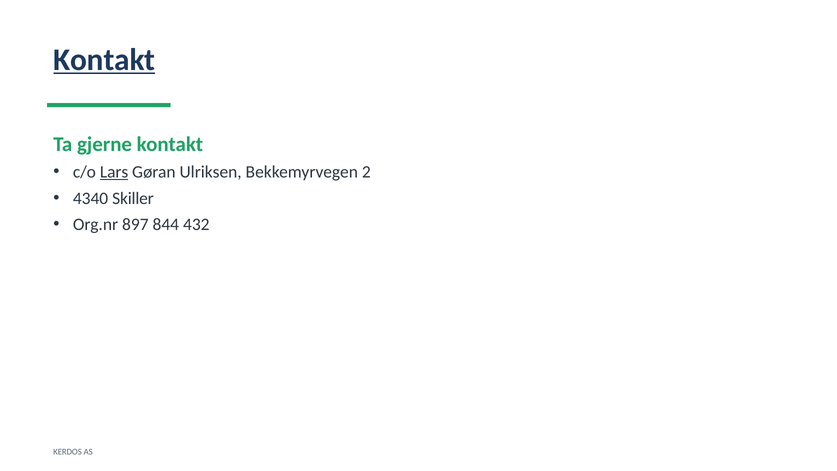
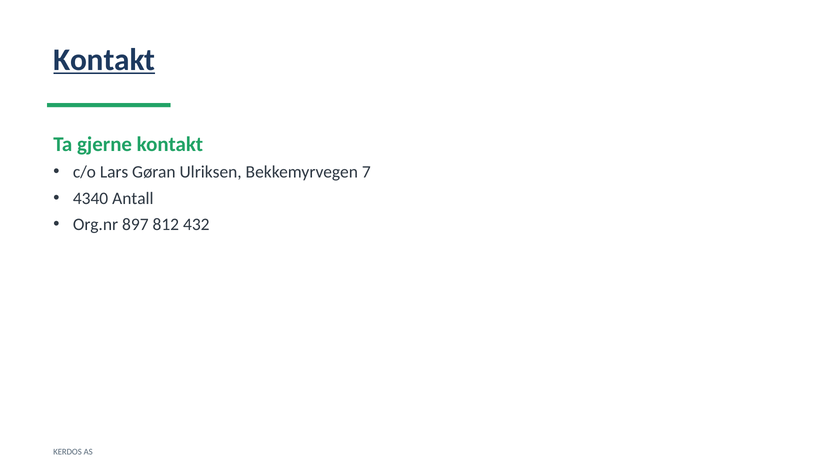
Lars underline: present -> none
2: 2 -> 7
Skiller: Skiller -> Antall
844: 844 -> 812
